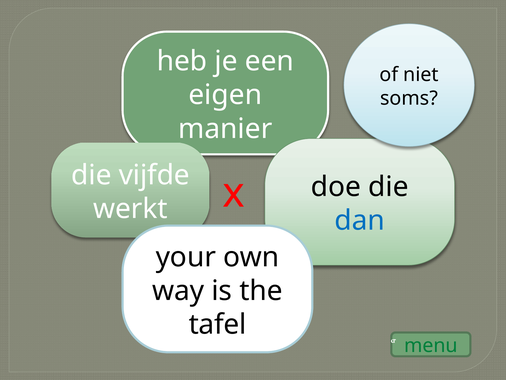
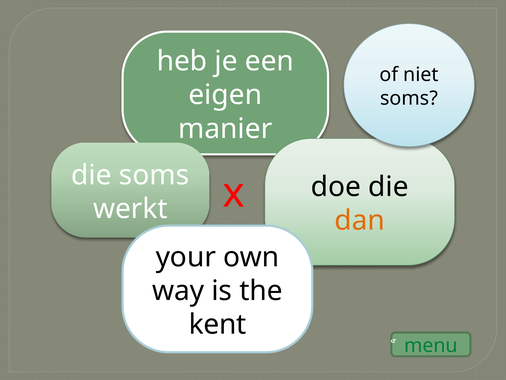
die vijfde: vijfde -> soms
dan colour: blue -> orange
tafel: tafel -> kent
